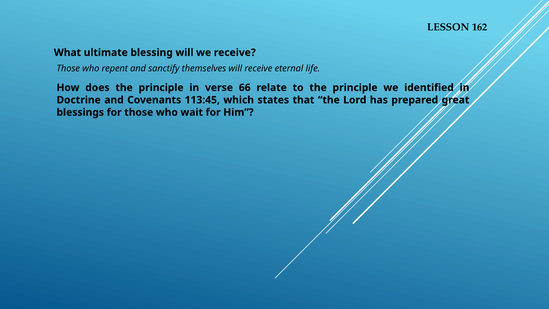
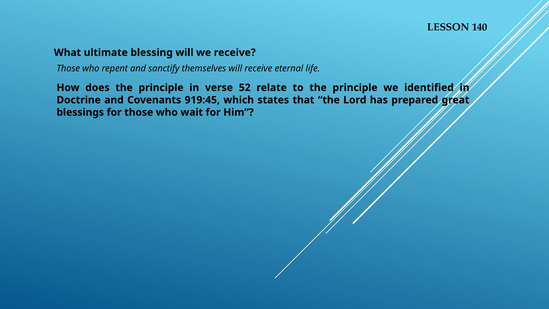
162: 162 -> 140
66: 66 -> 52
113:45: 113:45 -> 919:45
